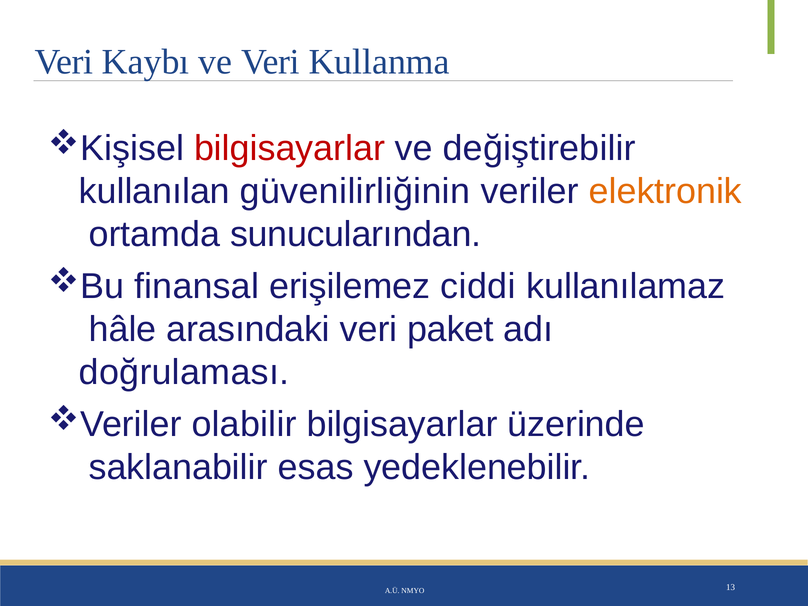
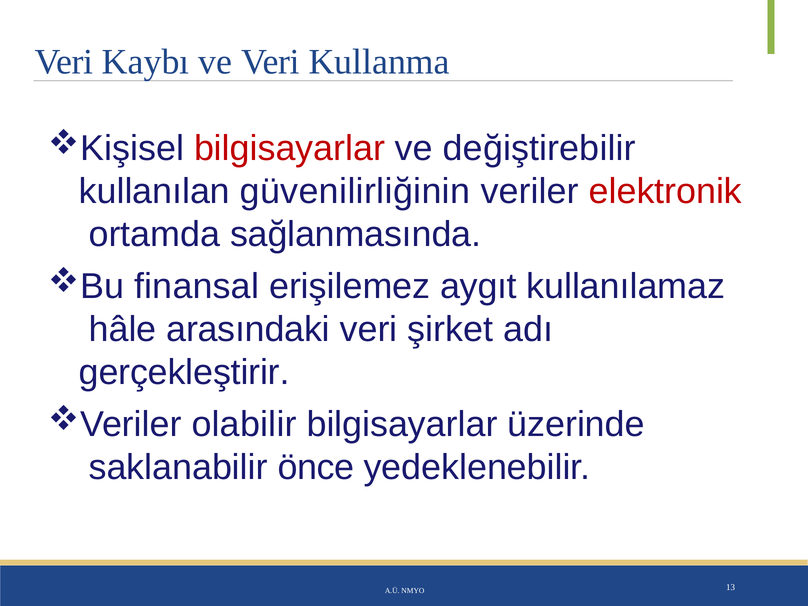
elektronik colour: orange -> red
sunucularından: sunucularından -> sağlanmasında
ciddi: ciddi -> aygıt
paket: paket -> şirket
doğrulaması: doğrulaması -> gerçekleştirir
esas: esas -> önce
